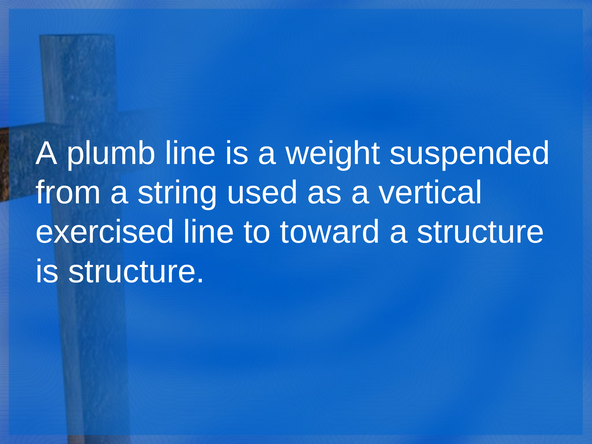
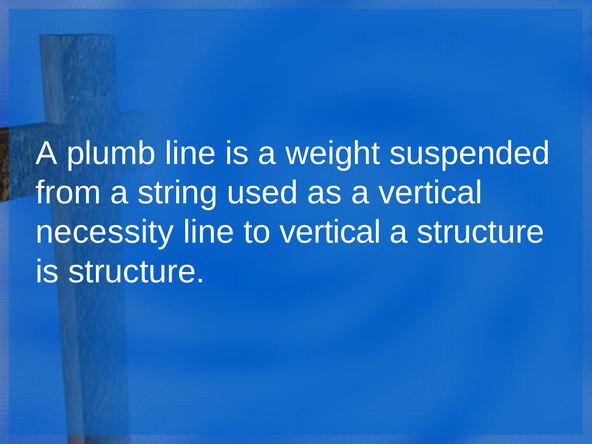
exercised: exercised -> necessity
to toward: toward -> vertical
